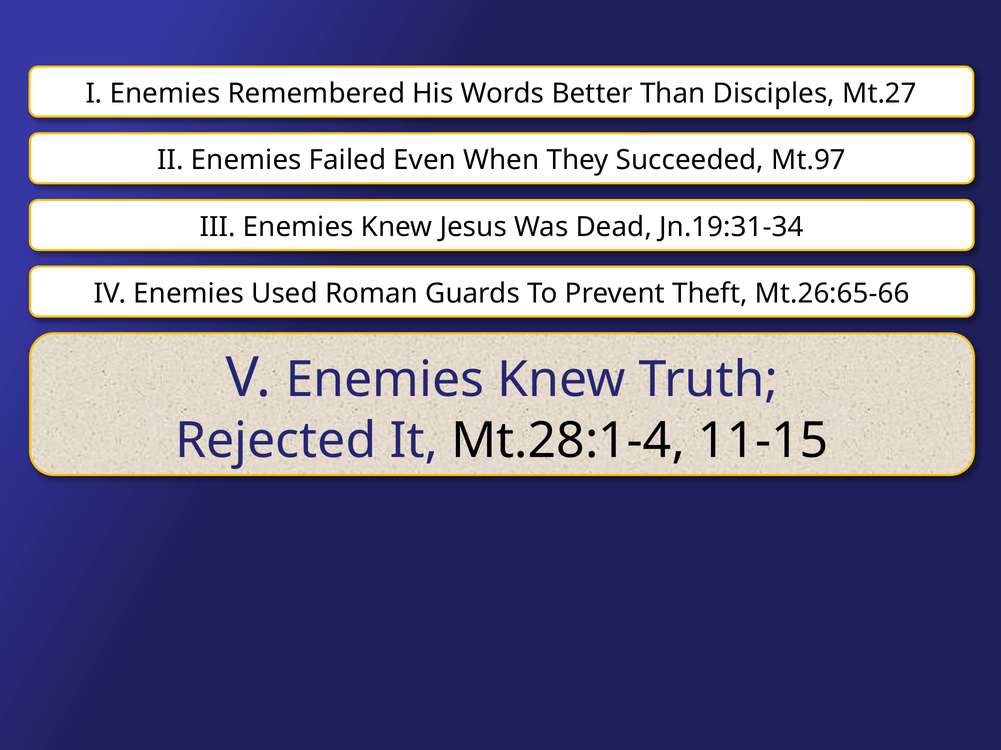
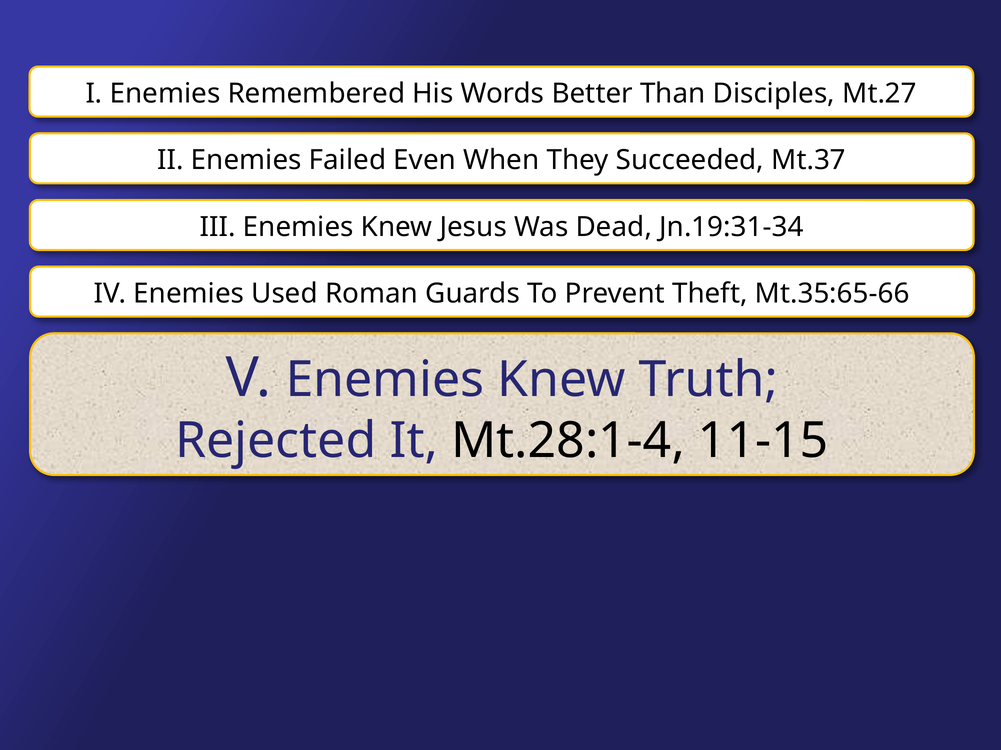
Mt.97: Mt.97 -> Mt.37
Mt.26:65-66: Mt.26:65-66 -> Mt.35:65-66
